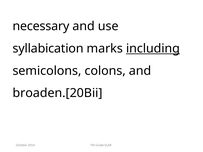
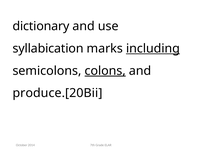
necessary: necessary -> dictionary
colons underline: none -> present
broaden.[20Bii: broaden.[20Bii -> produce.[20Bii
